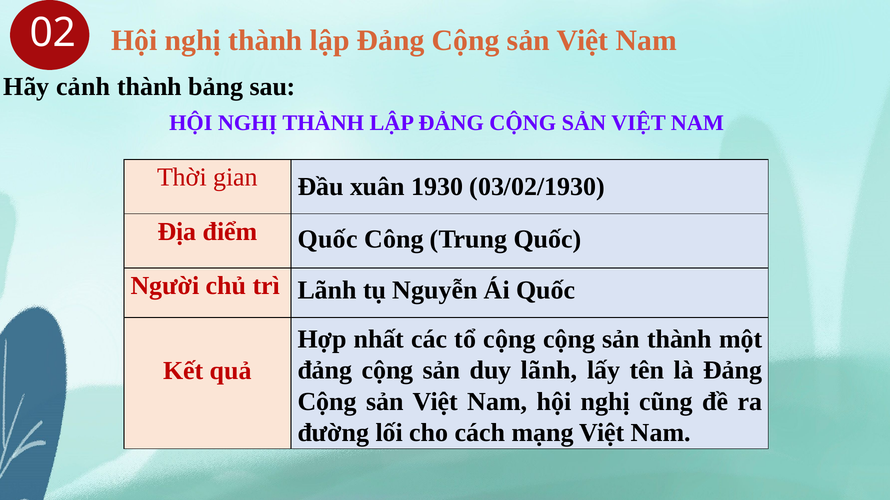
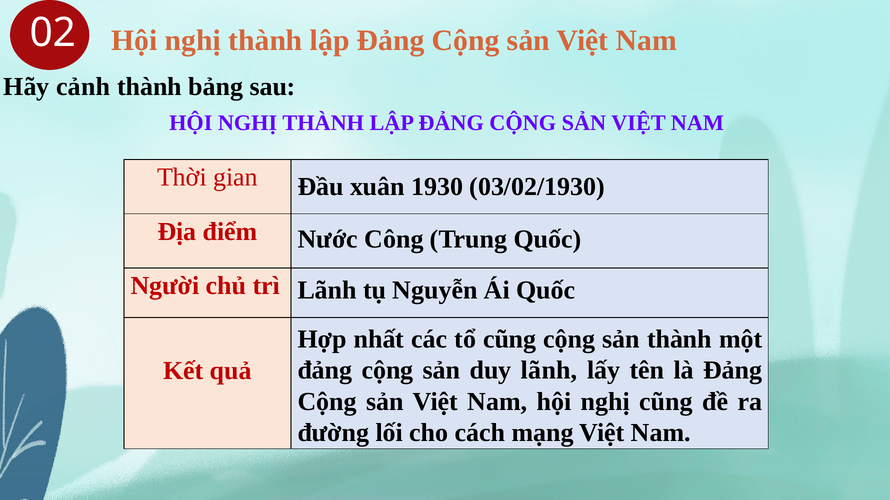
Quốc at (328, 239): Quốc -> Nước
tổ cộng: cộng -> cũng
